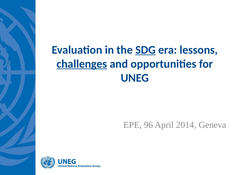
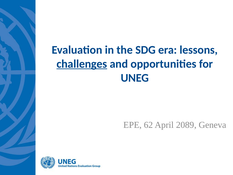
SDG underline: present -> none
96: 96 -> 62
2014: 2014 -> 2089
